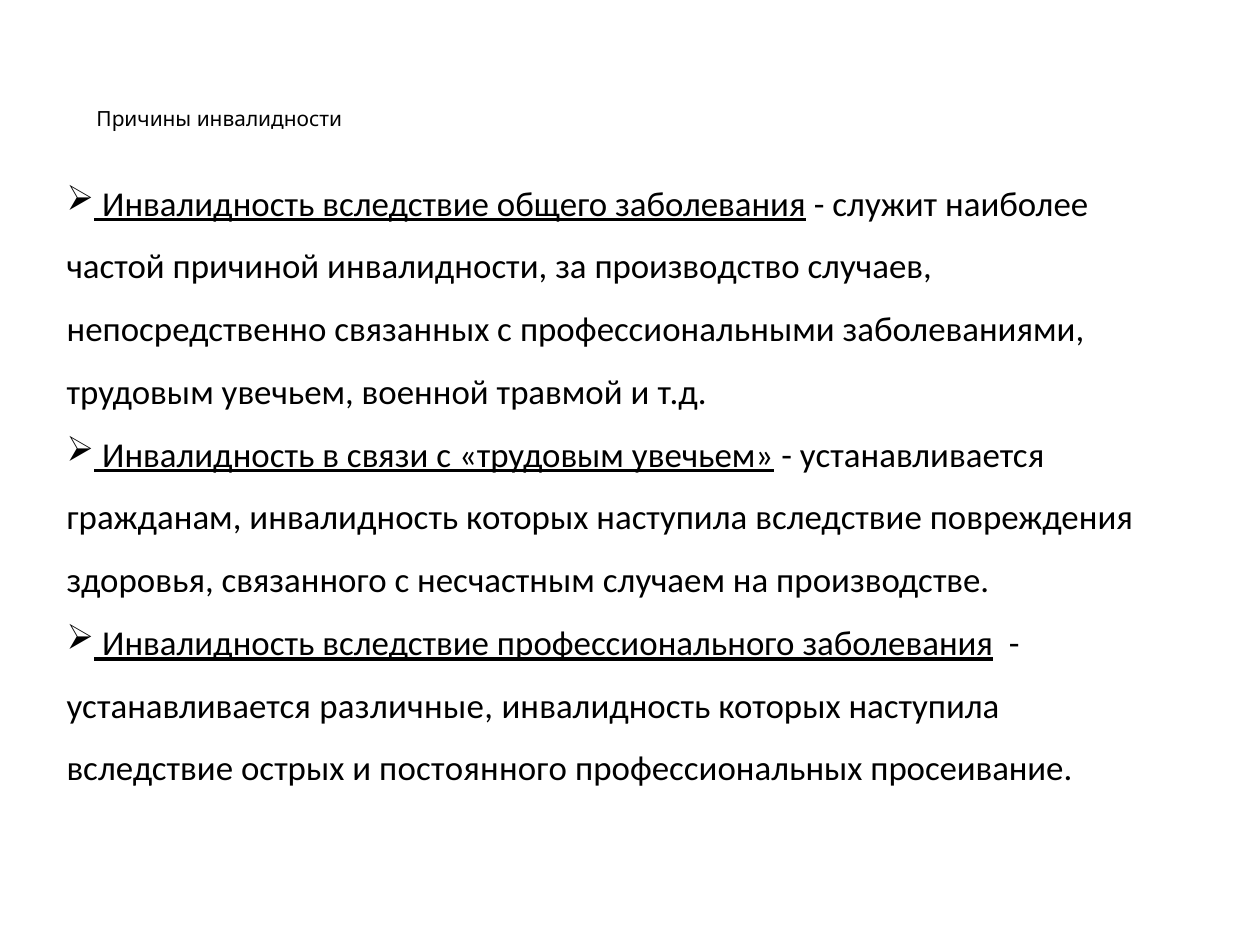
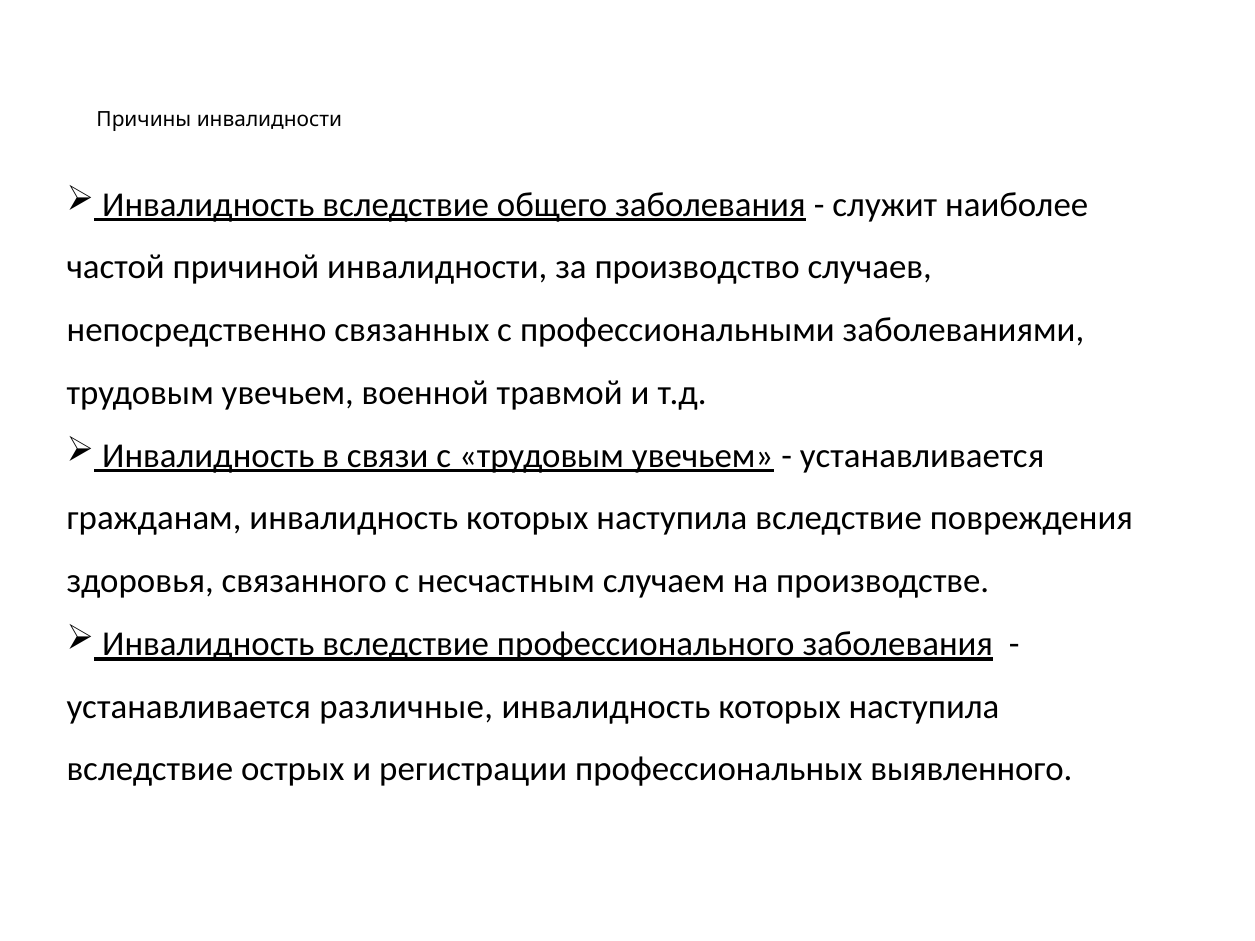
постоянного: постоянного -> регистрации
просеивание: просеивание -> выявленного
